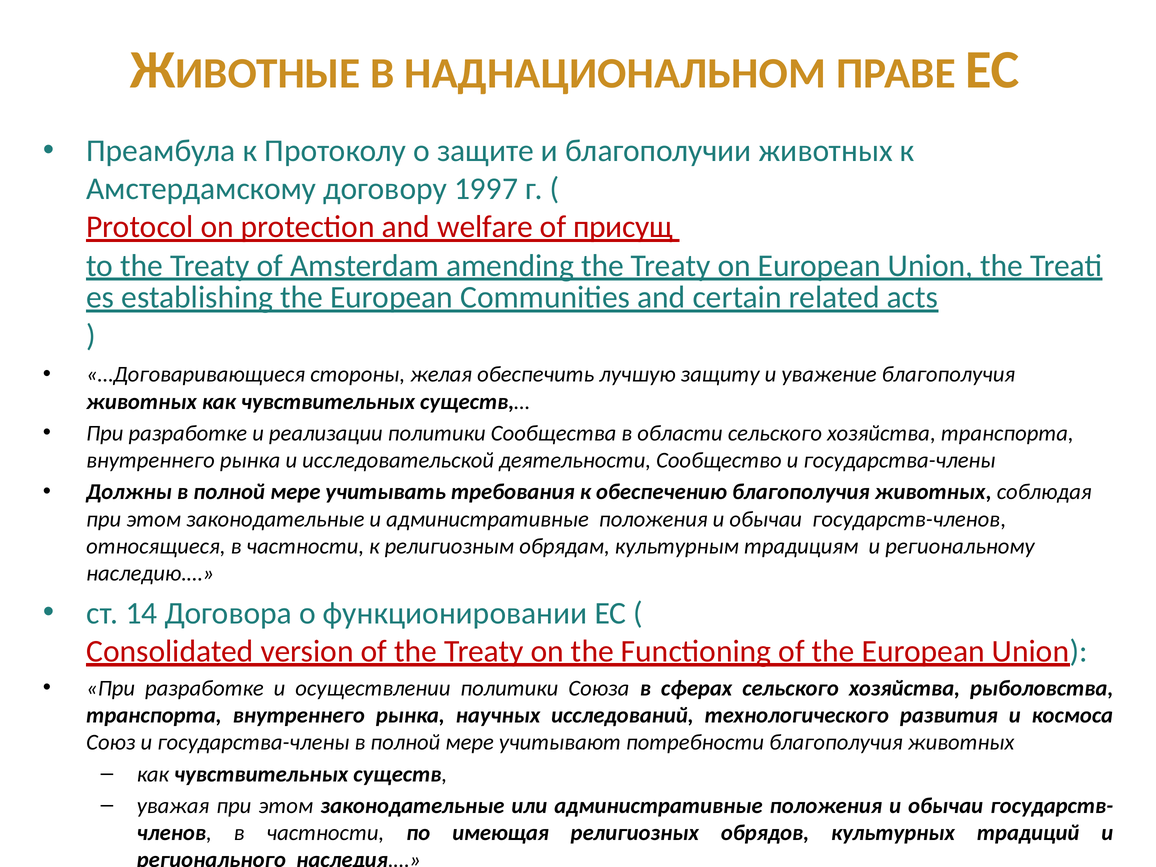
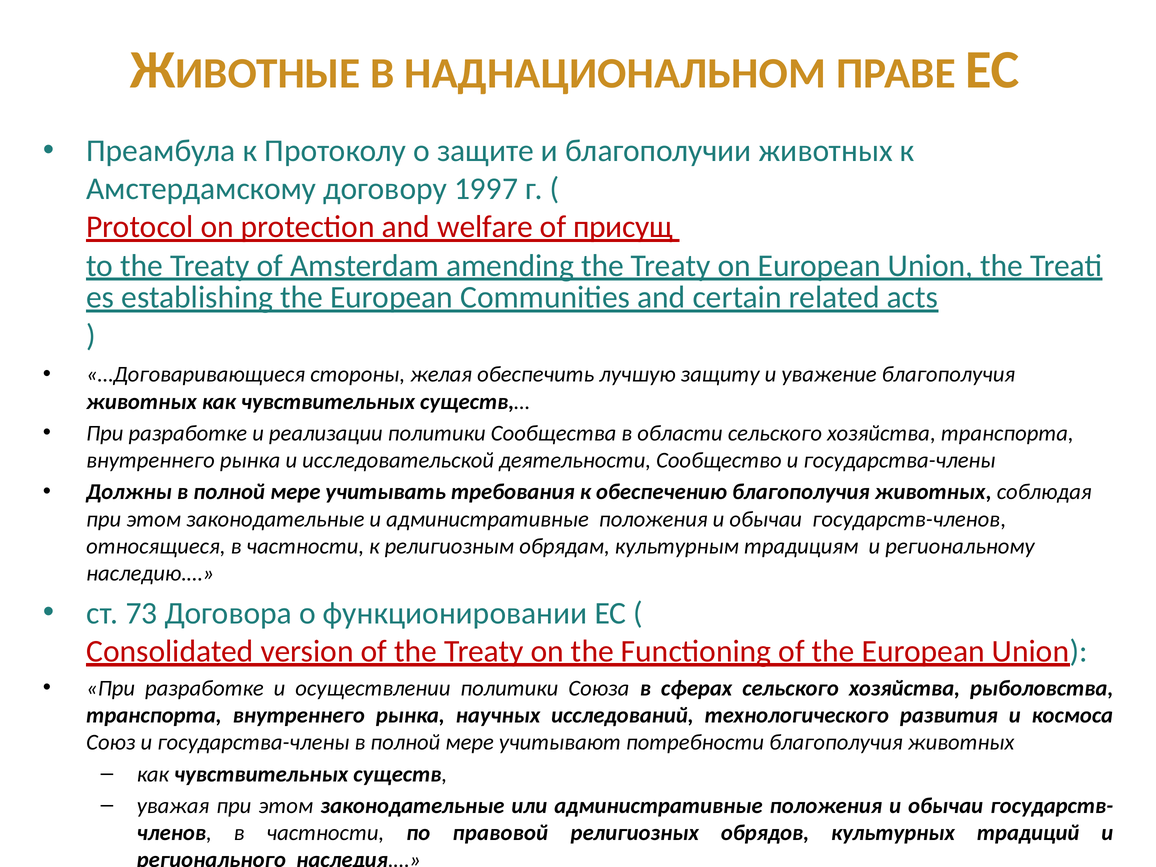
14: 14 -> 73
имеющая: имеющая -> правовой
